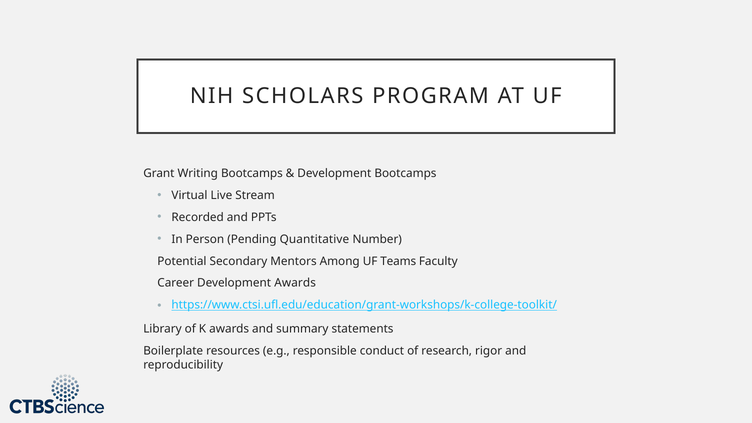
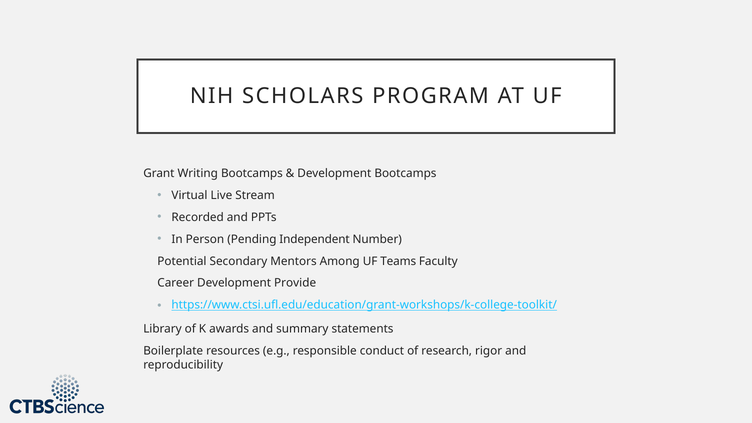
Quantitative: Quantitative -> Independent
Development Awards: Awards -> Provide
